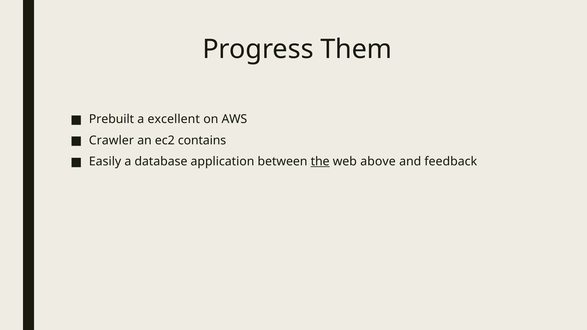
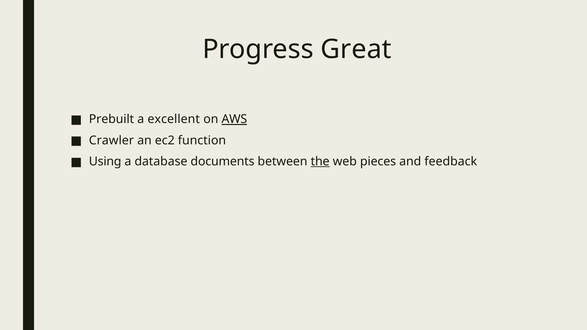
Them: Them -> Great
AWS underline: none -> present
contains: contains -> function
Easily: Easily -> Using
application: application -> documents
above: above -> pieces
